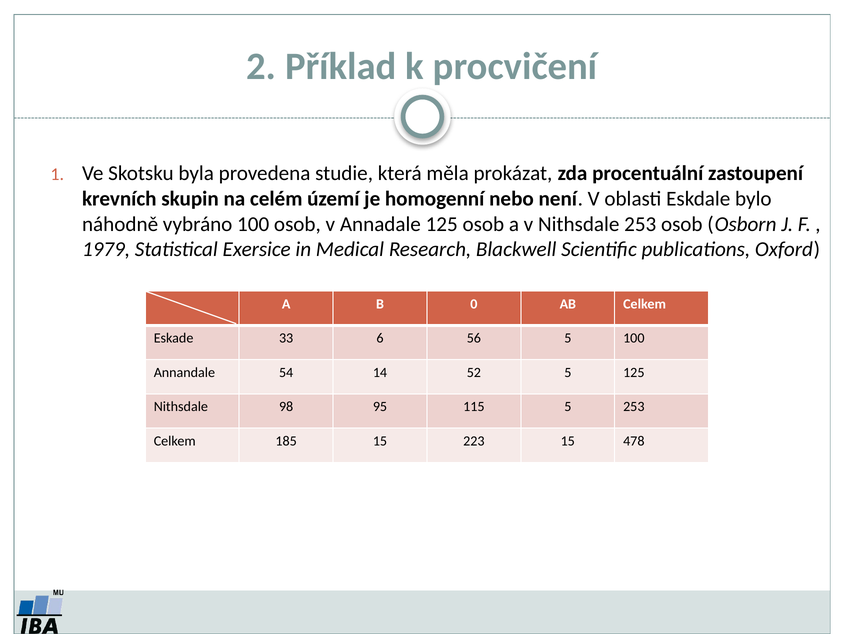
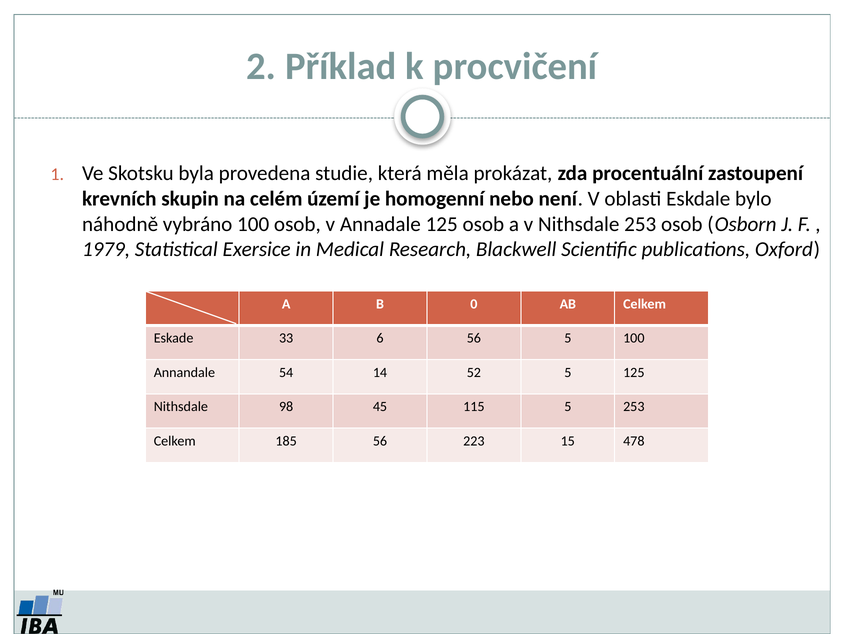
95: 95 -> 45
185 15: 15 -> 56
